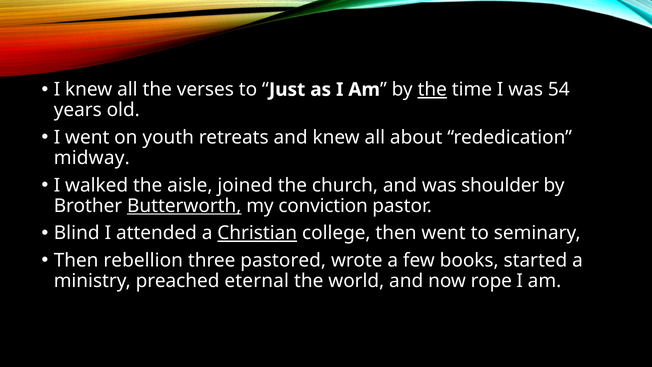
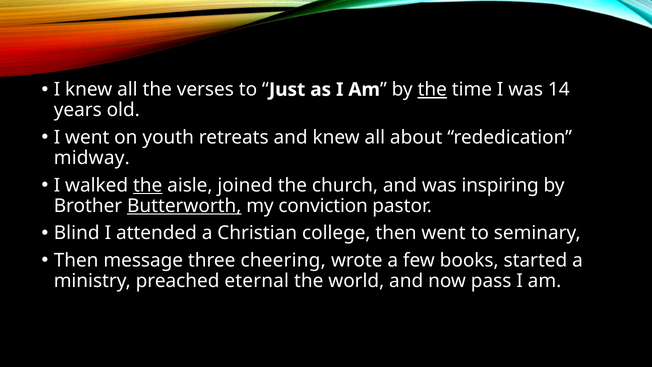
54: 54 -> 14
the at (148, 185) underline: none -> present
shoulder: shoulder -> inspiring
Christian underline: present -> none
rebellion: rebellion -> message
pastored: pastored -> cheering
rope: rope -> pass
